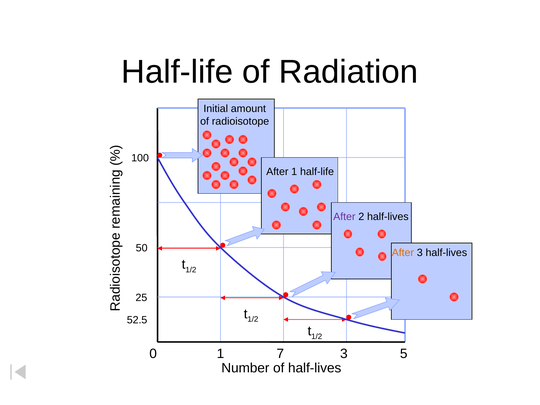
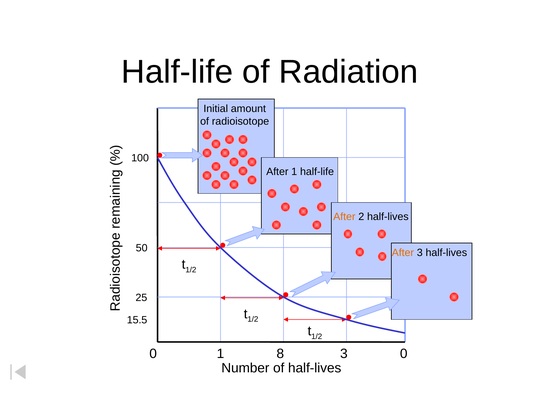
After at (344, 217) colour: purple -> orange
52.5: 52.5 -> 15.5
7: 7 -> 8
3 5: 5 -> 0
